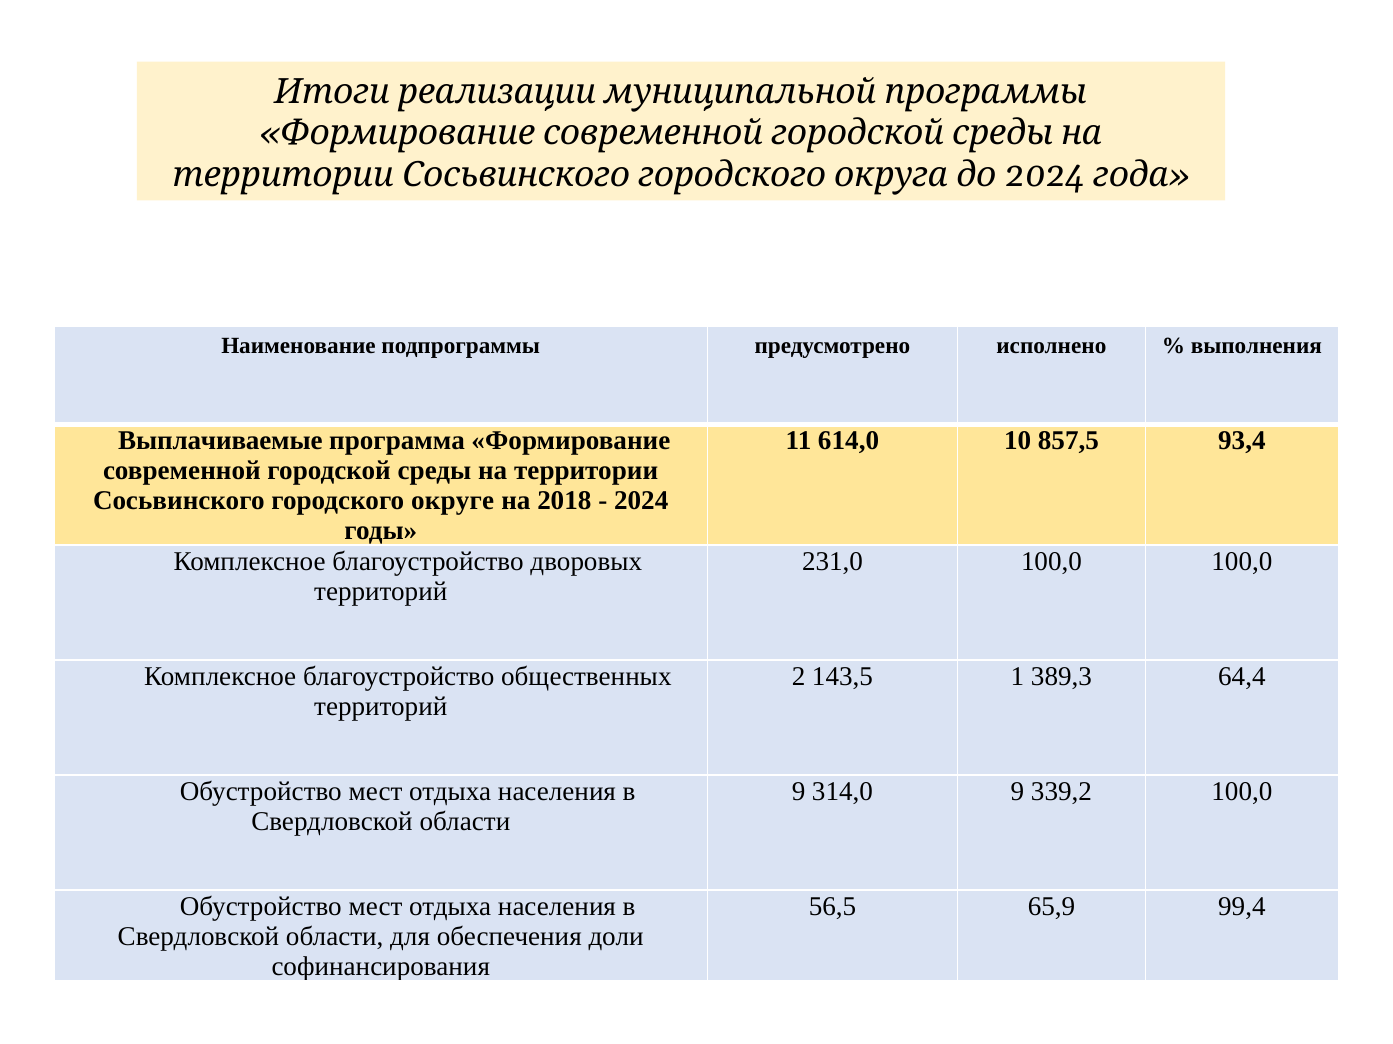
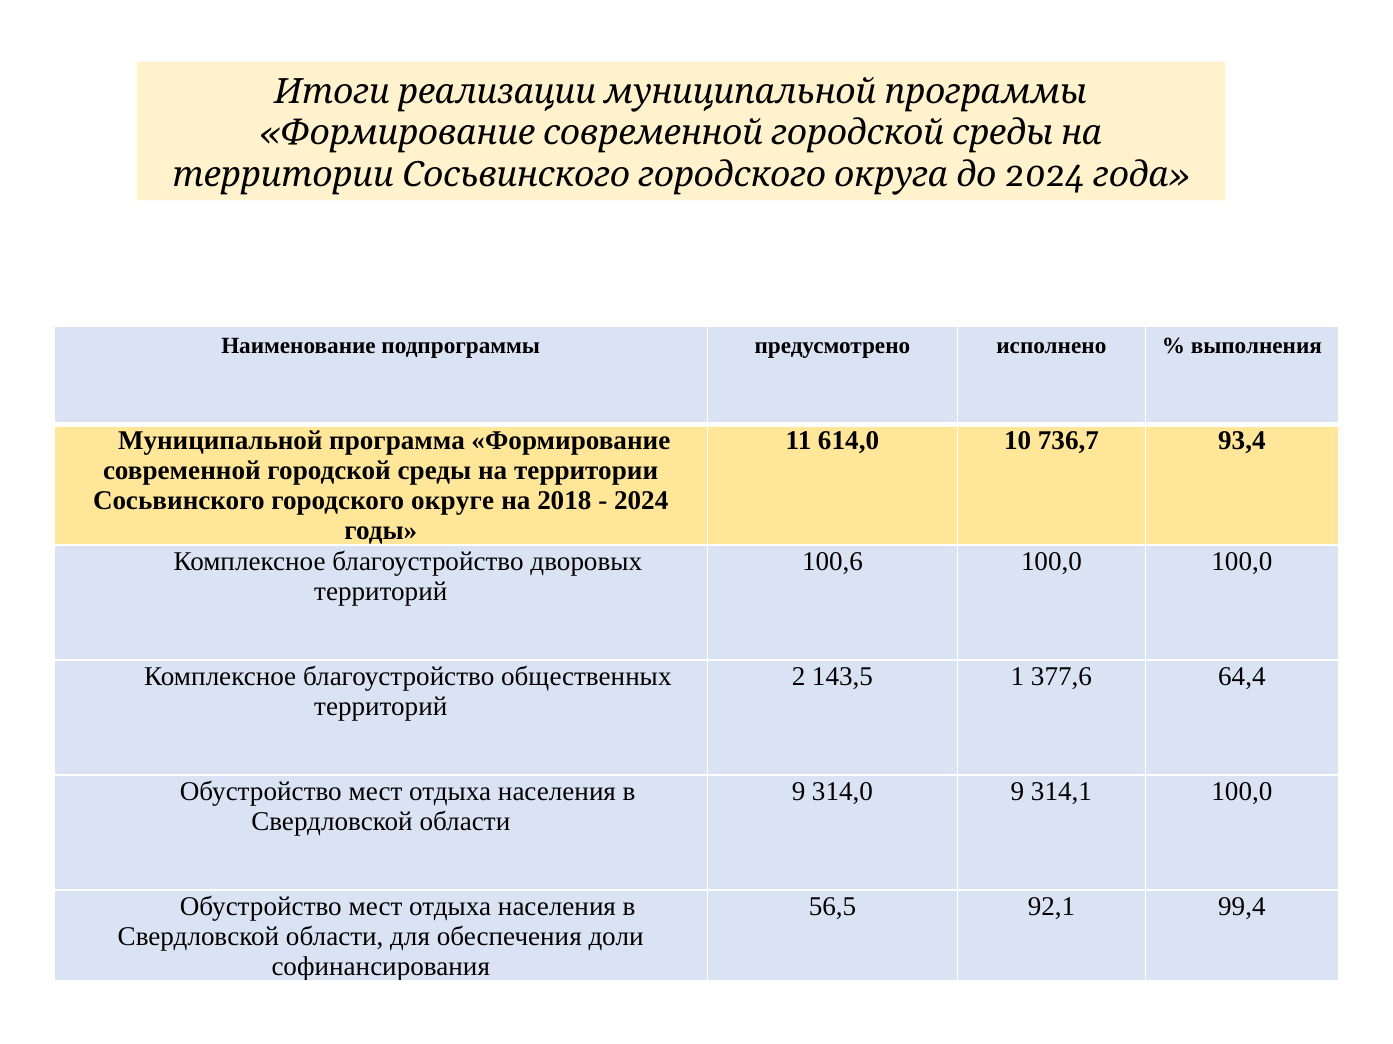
Выплачиваемые: Выплачиваемые -> Муниципальной
857,5: 857,5 -> 736,7
231,0: 231,0 -> 100,6
389,3: 389,3 -> 377,6
339,2: 339,2 -> 314,1
65,9: 65,9 -> 92,1
